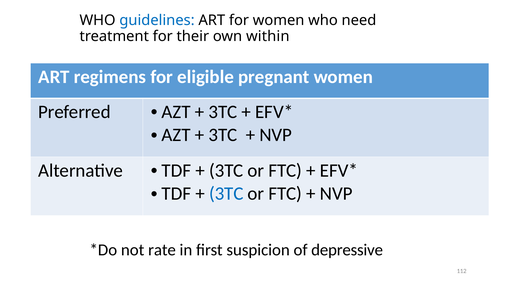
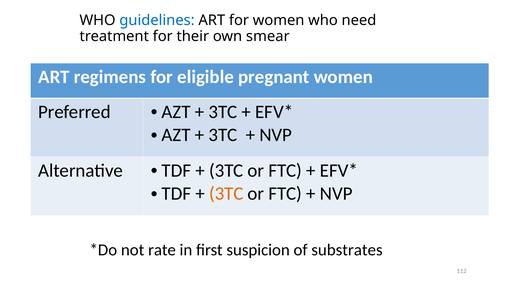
within: within -> smear
3TC at (226, 194) colour: blue -> orange
depressive: depressive -> substrates
